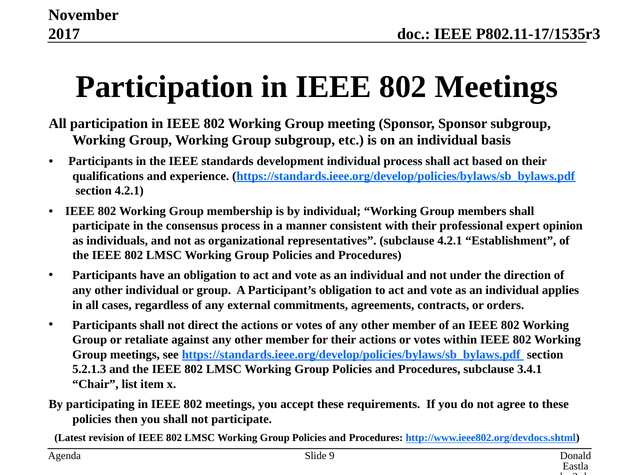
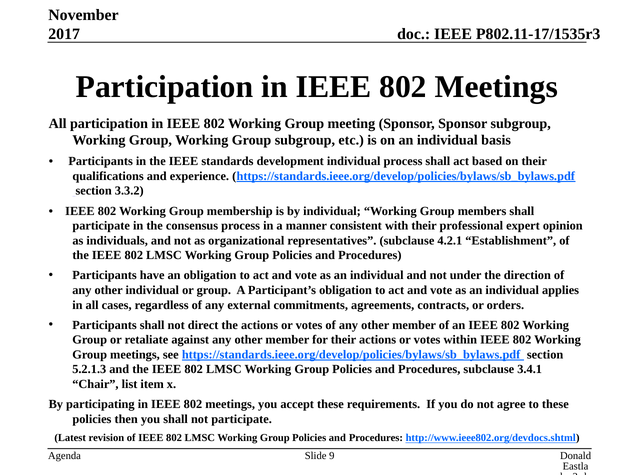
section 4.2.1: 4.2.1 -> 3.3.2
